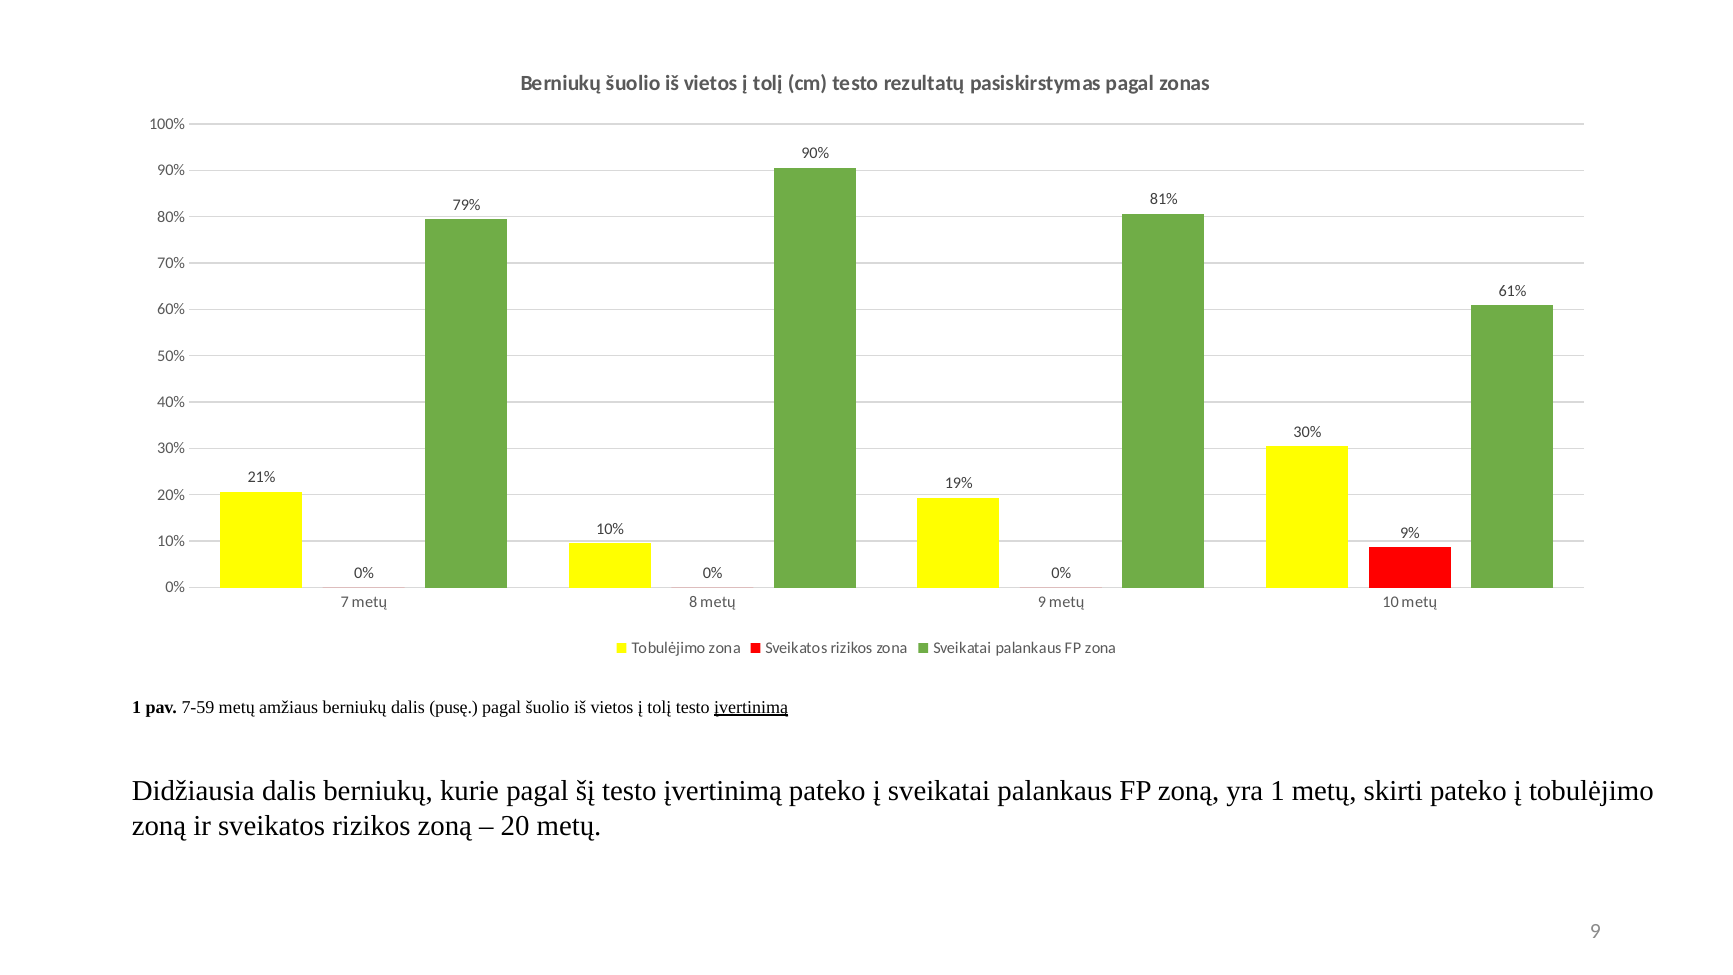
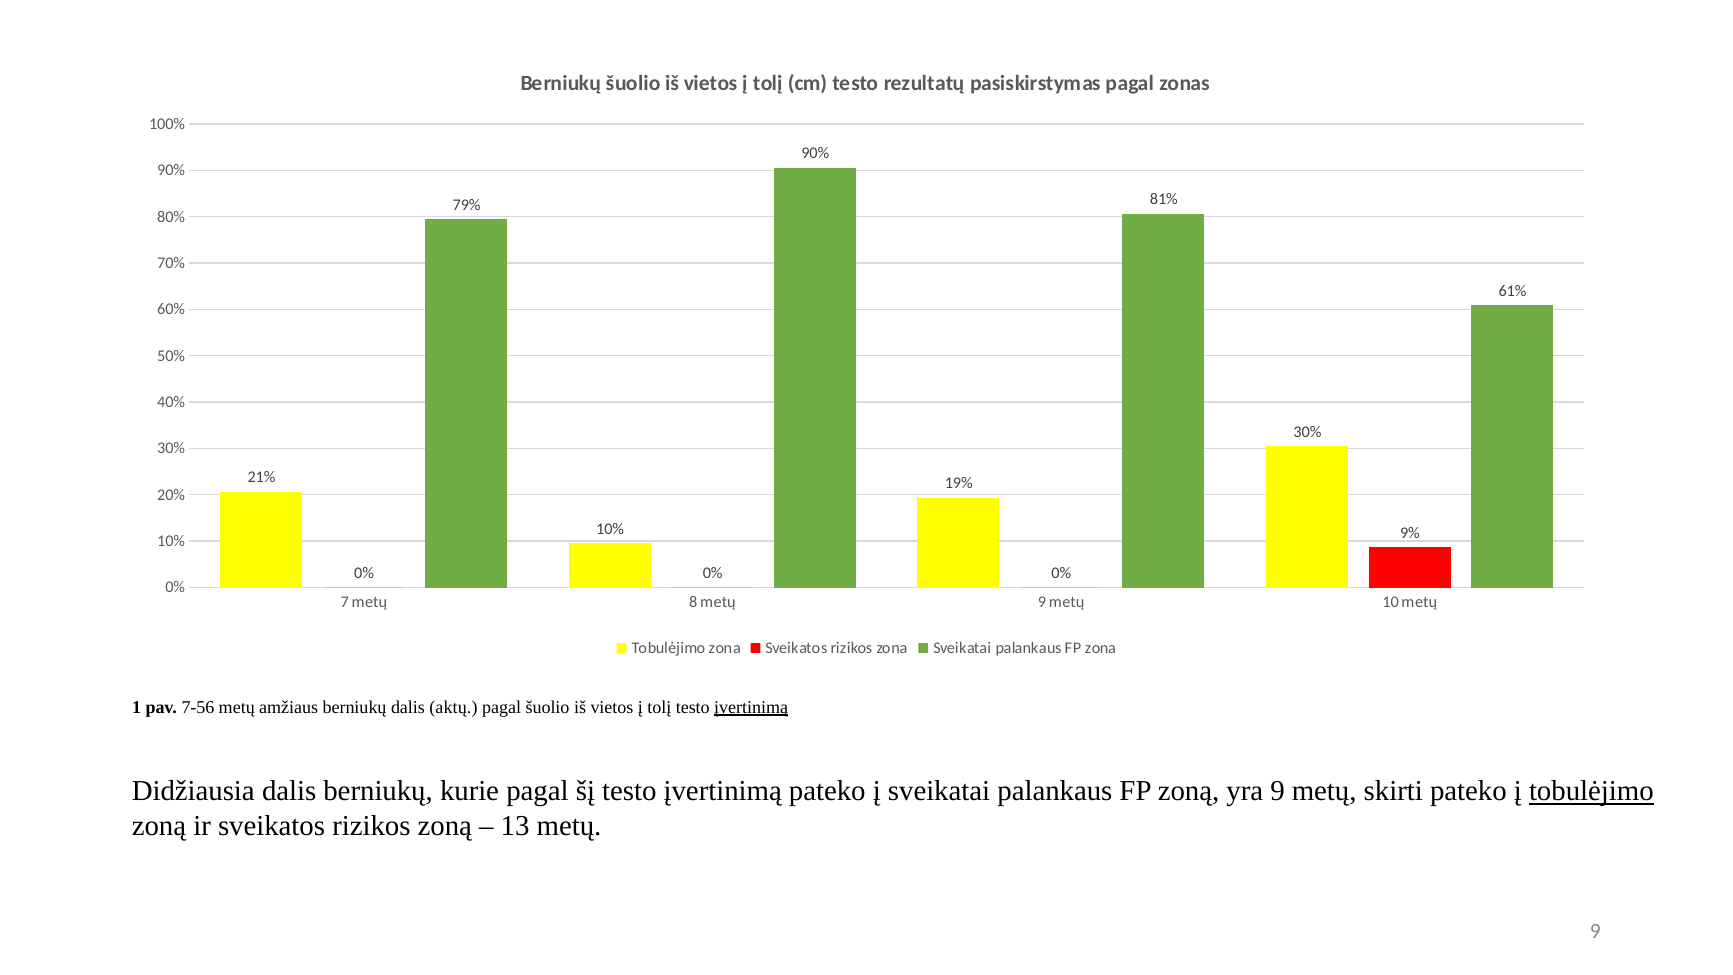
7-59: 7-59 -> 7-56
pusę: pusę -> aktų
yra 1: 1 -> 9
tobulėjimo at (1591, 791) underline: none -> present
20: 20 -> 13
